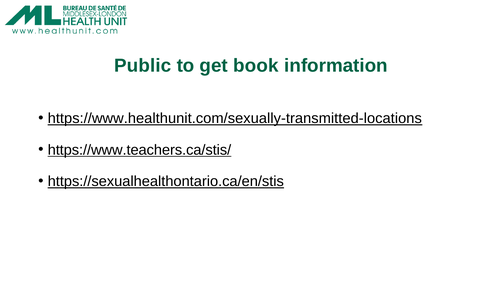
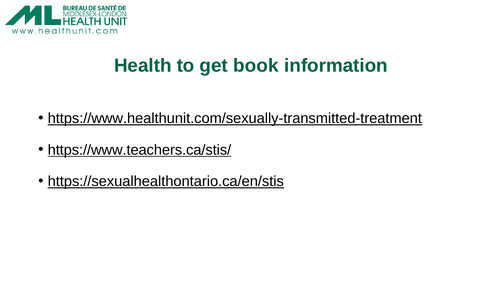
Public: Public -> Health
https://www.healthunit.com/sexually-transmitted-locations: https://www.healthunit.com/sexually-transmitted-locations -> https://www.healthunit.com/sexually-transmitted-treatment
